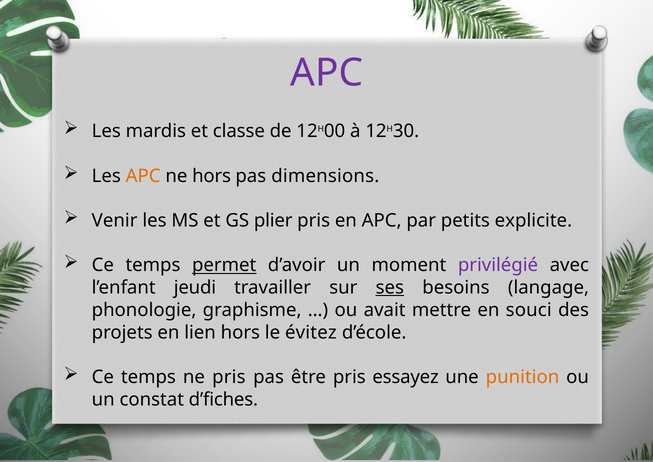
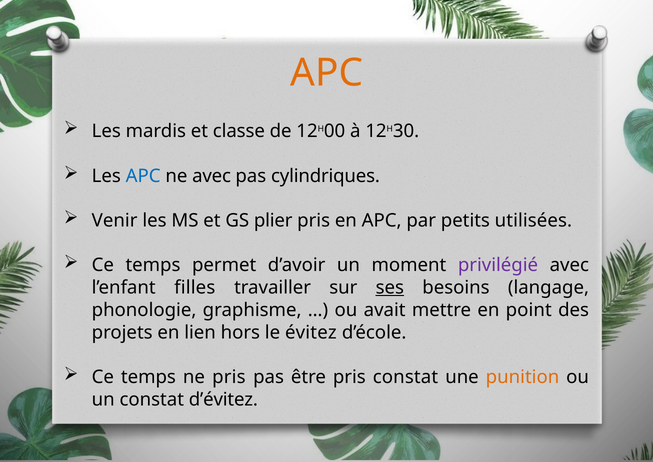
APC at (327, 73) colour: purple -> orange
APC at (143, 176) colour: orange -> blue
ne hors: hors -> avec
dimensions: dimensions -> cylindriques
explicite: explicite -> utilisées
permet underline: present -> none
jeudi: jeudi -> filles
souci: souci -> point
pris essayez: essayez -> constat
d’fiches: d’fiches -> d’évitez
